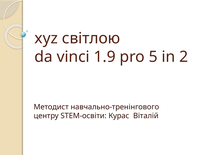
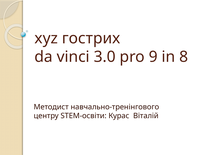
світлою: світлою -> гострих
1.9: 1.9 -> 3.0
5: 5 -> 9
2: 2 -> 8
